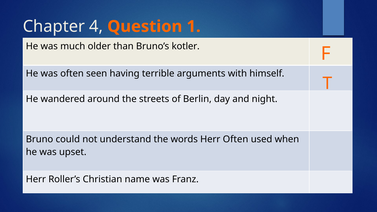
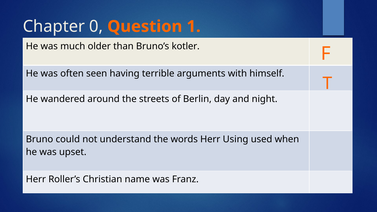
4: 4 -> 0
Herr Often: Often -> Using
